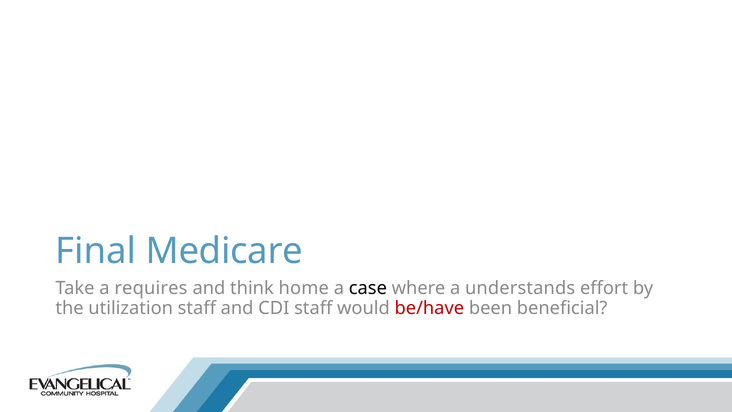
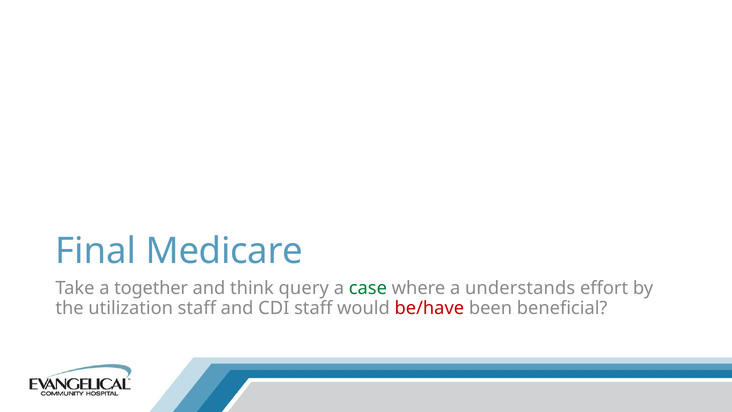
requires: requires -> together
home: home -> query
case colour: black -> green
